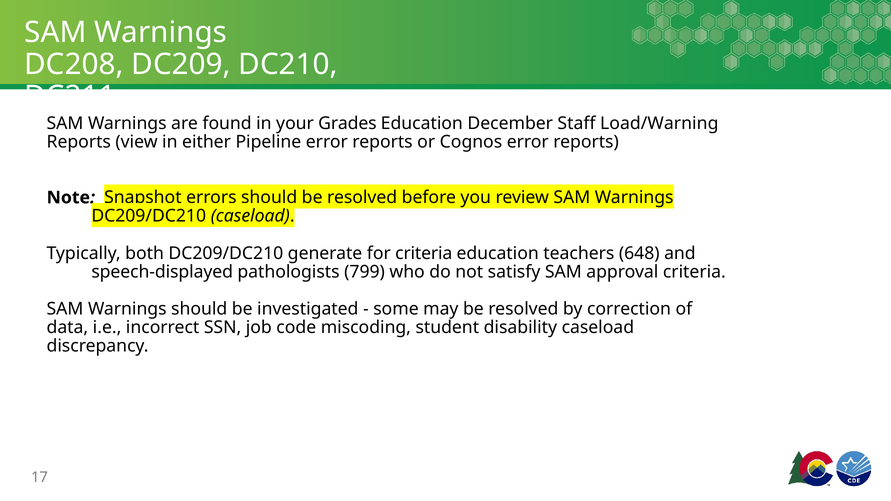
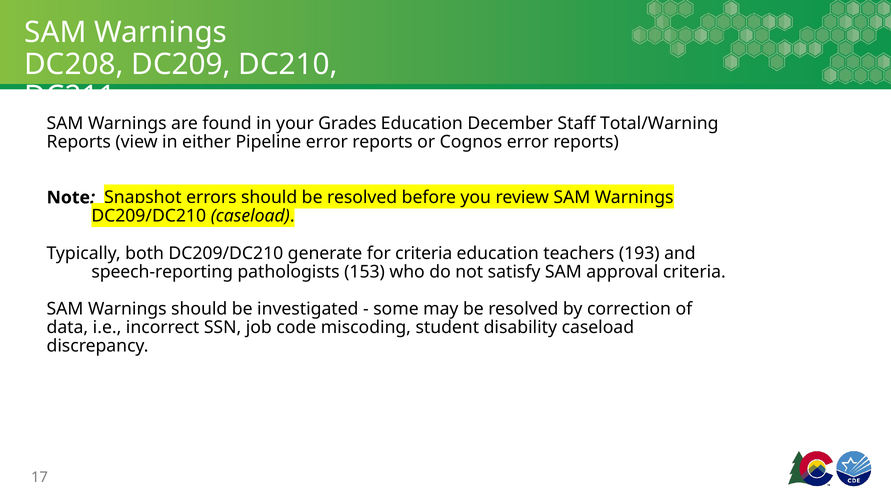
Load/Warning: Load/Warning -> Total/Warning
648: 648 -> 193
speech-displayed: speech-displayed -> speech-reporting
799: 799 -> 153
